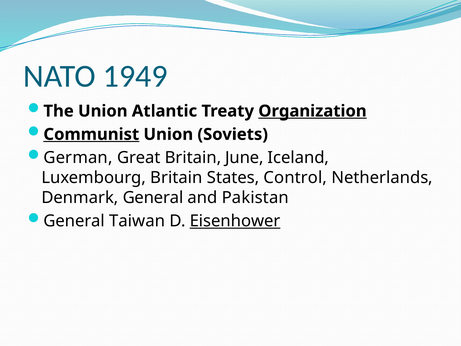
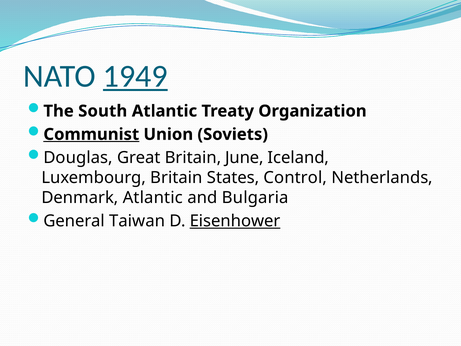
1949 underline: none -> present
The Union: Union -> South
Organization underline: present -> none
German: German -> Douglas
Denmark General: General -> Atlantic
Pakistan: Pakistan -> Bulgaria
